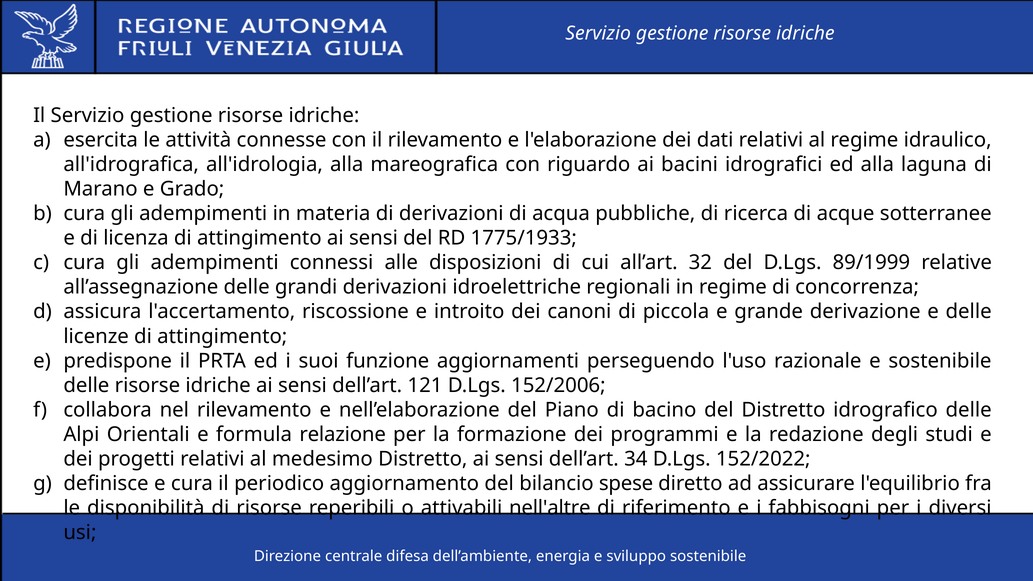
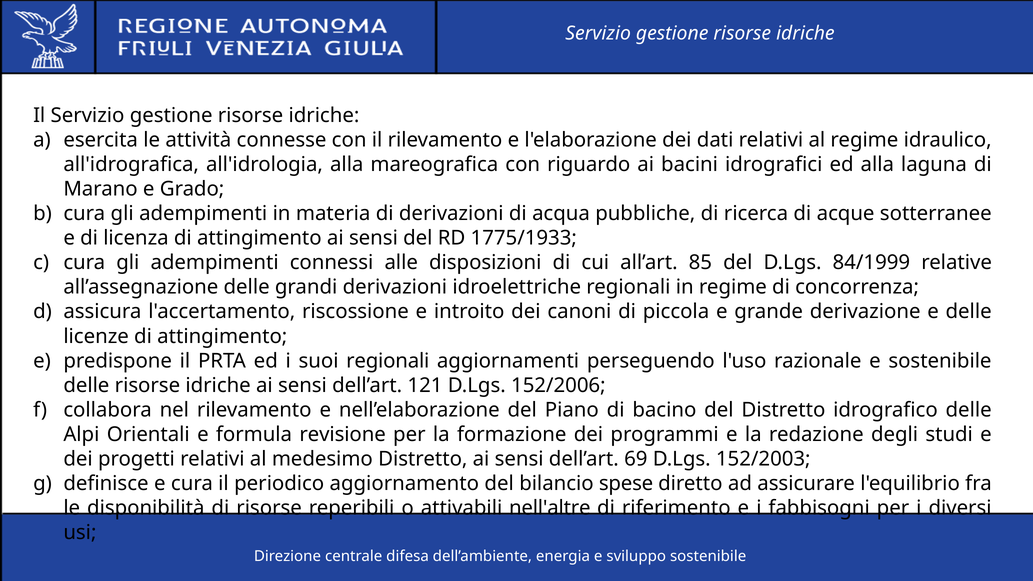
32: 32 -> 85
89/1999: 89/1999 -> 84/1999
suoi funzione: funzione -> regionali
relazione: relazione -> revisione
34: 34 -> 69
152/2022: 152/2022 -> 152/2003
